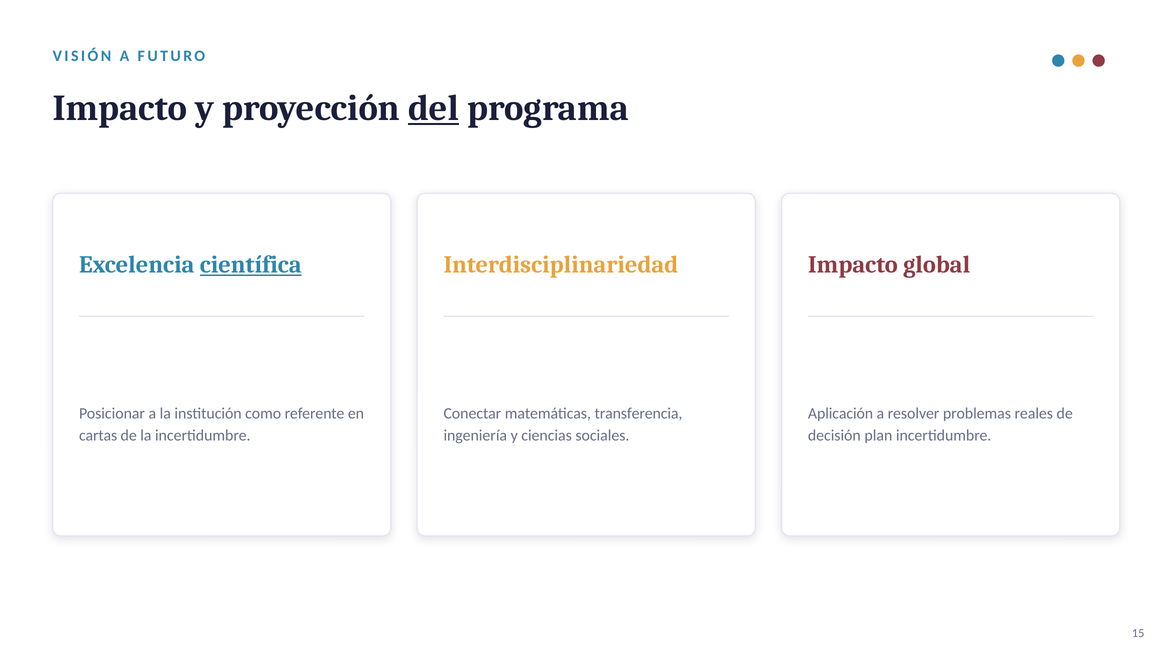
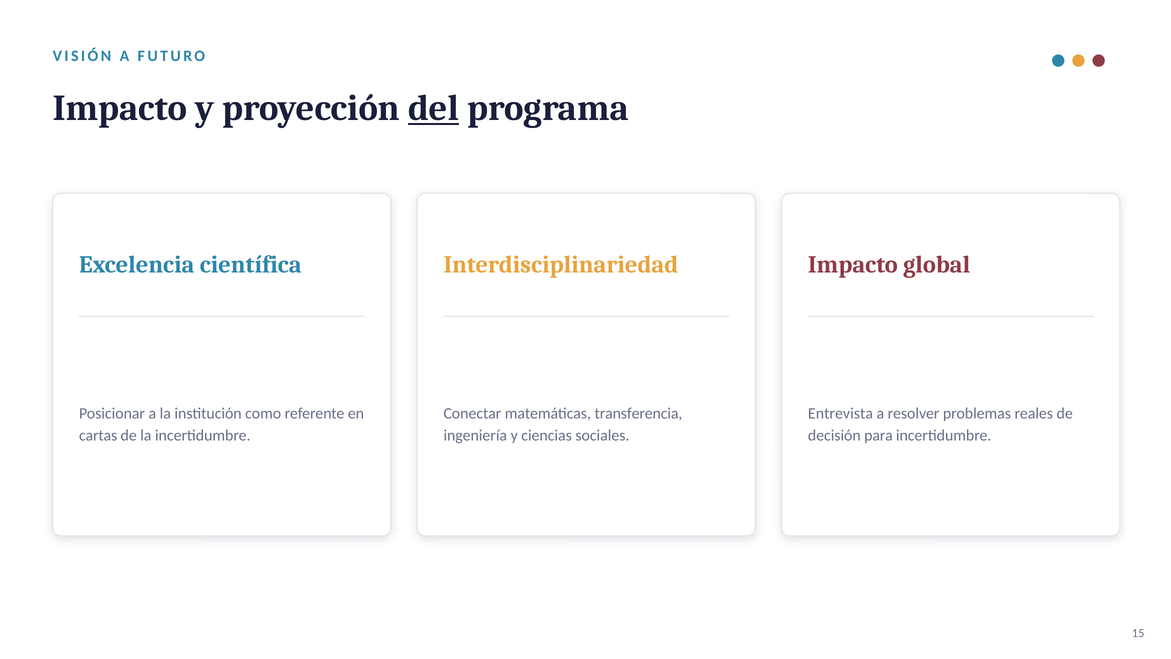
científica underline: present -> none
Aplicación: Aplicación -> Entrevista
plan: plan -> para
